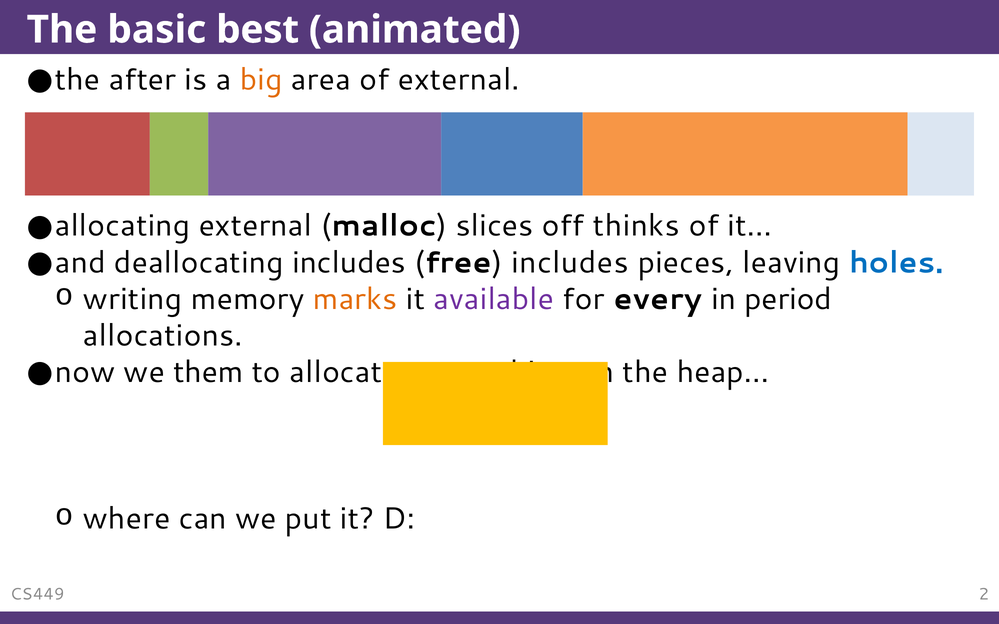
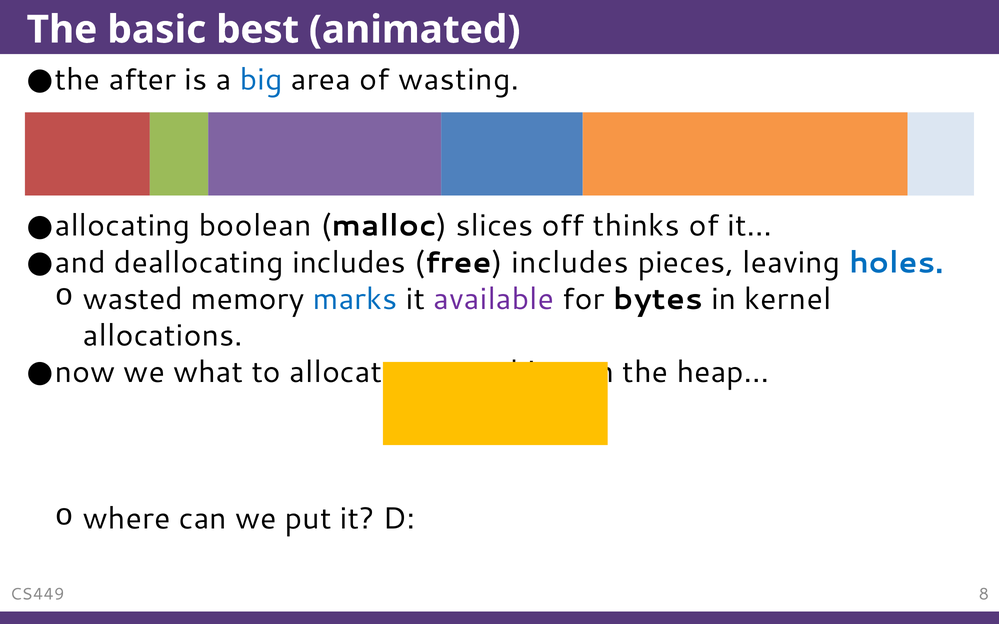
big colour: orange -> blue
of external: external -> wasting
external at (255, 226): external -> boolean
writing: writing -> wasted
marks colour: orange -> blue
every: every -> bytes
period: period -> kernel
them: them -> what
2: 2 -> 8
